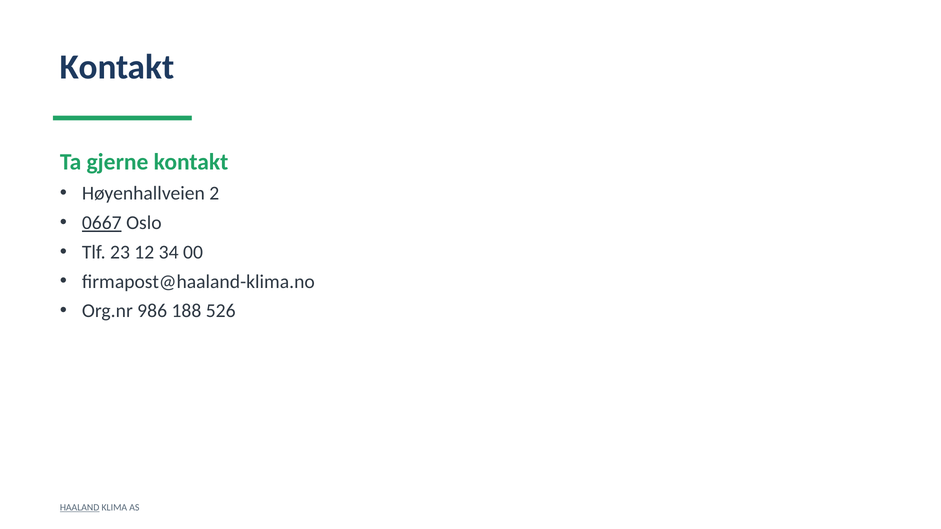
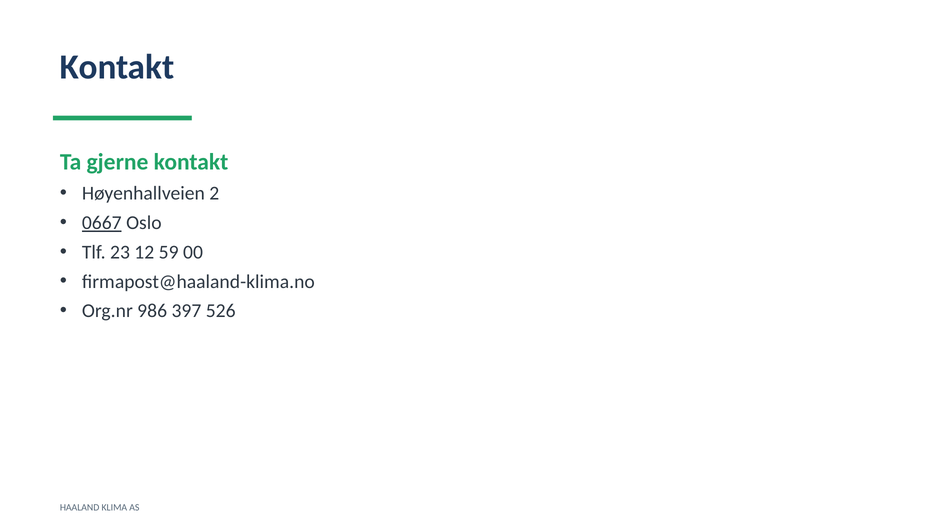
34: 34 -> 59
188: 188 -> 397
HAALAND underline: present -> none
